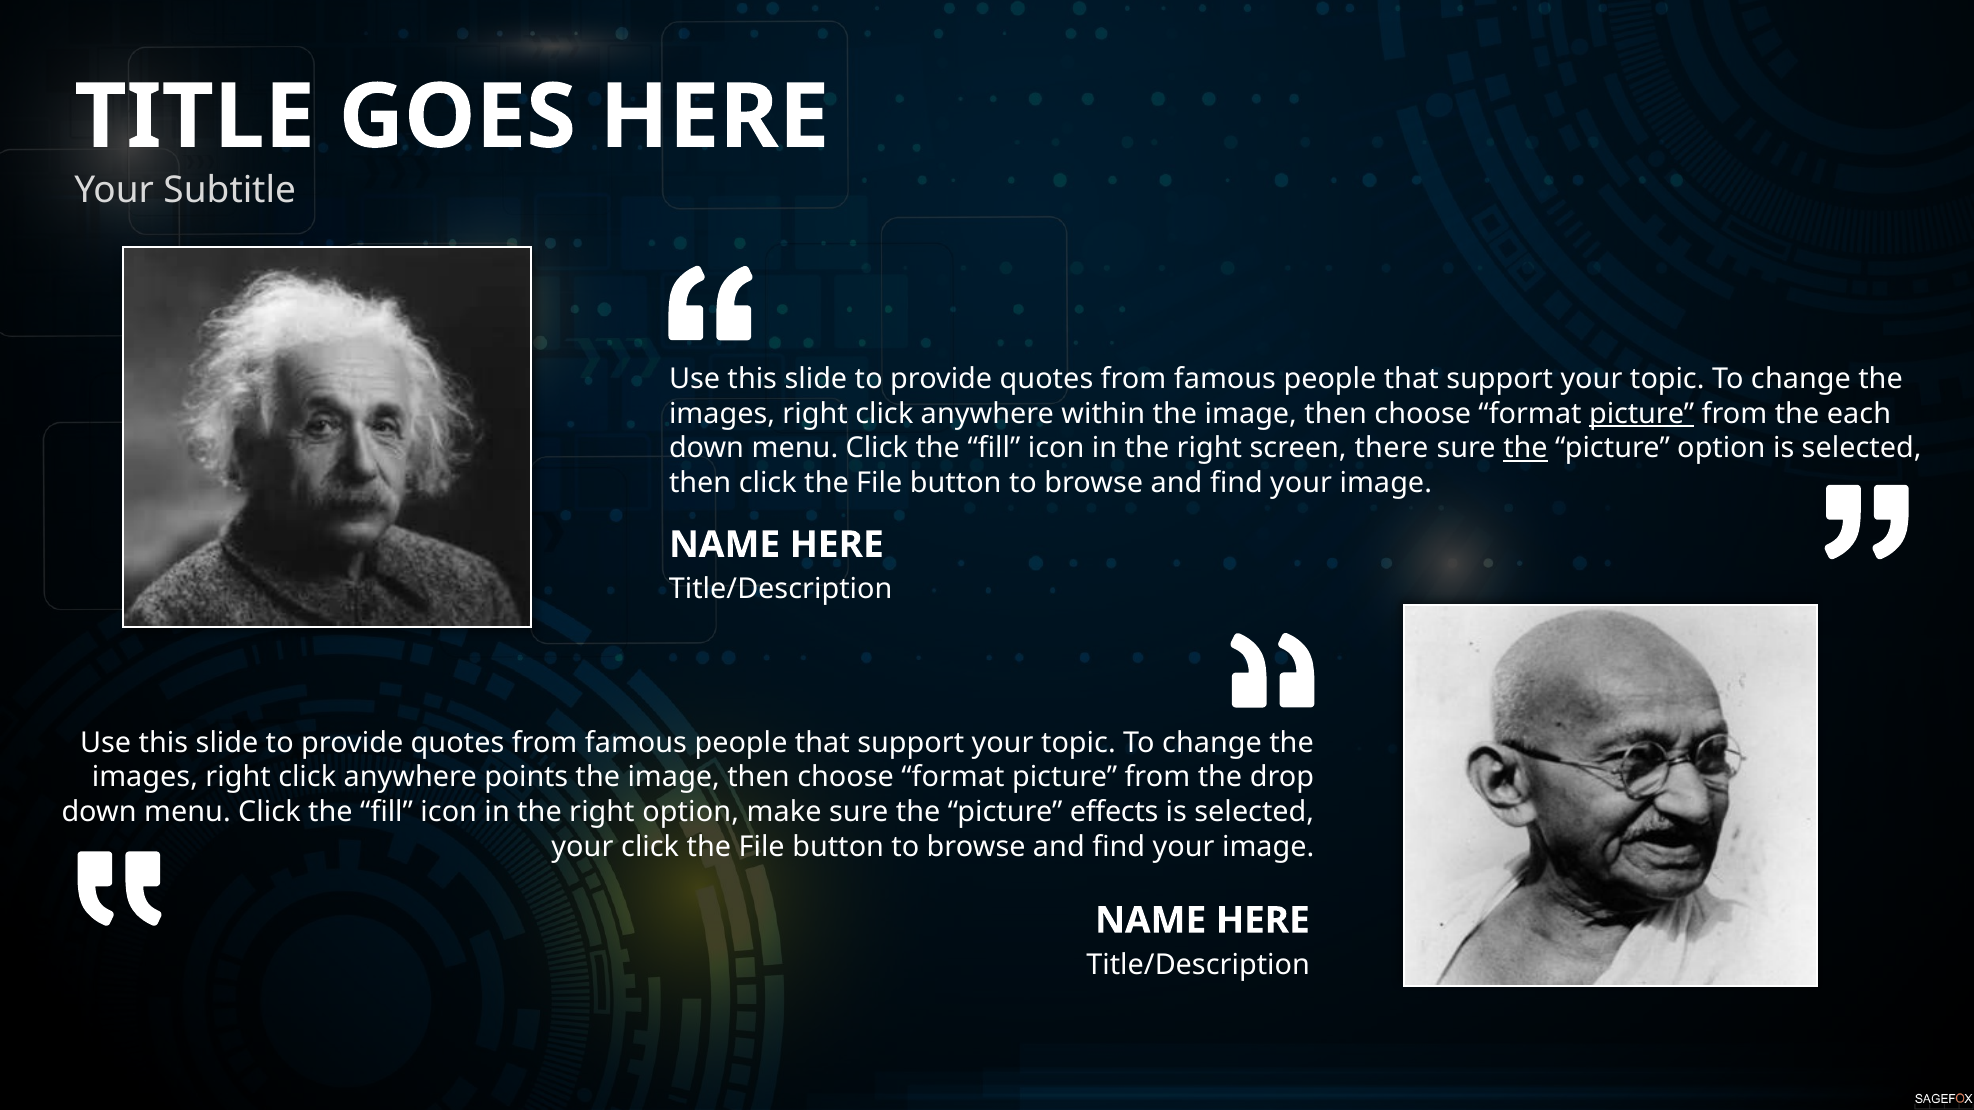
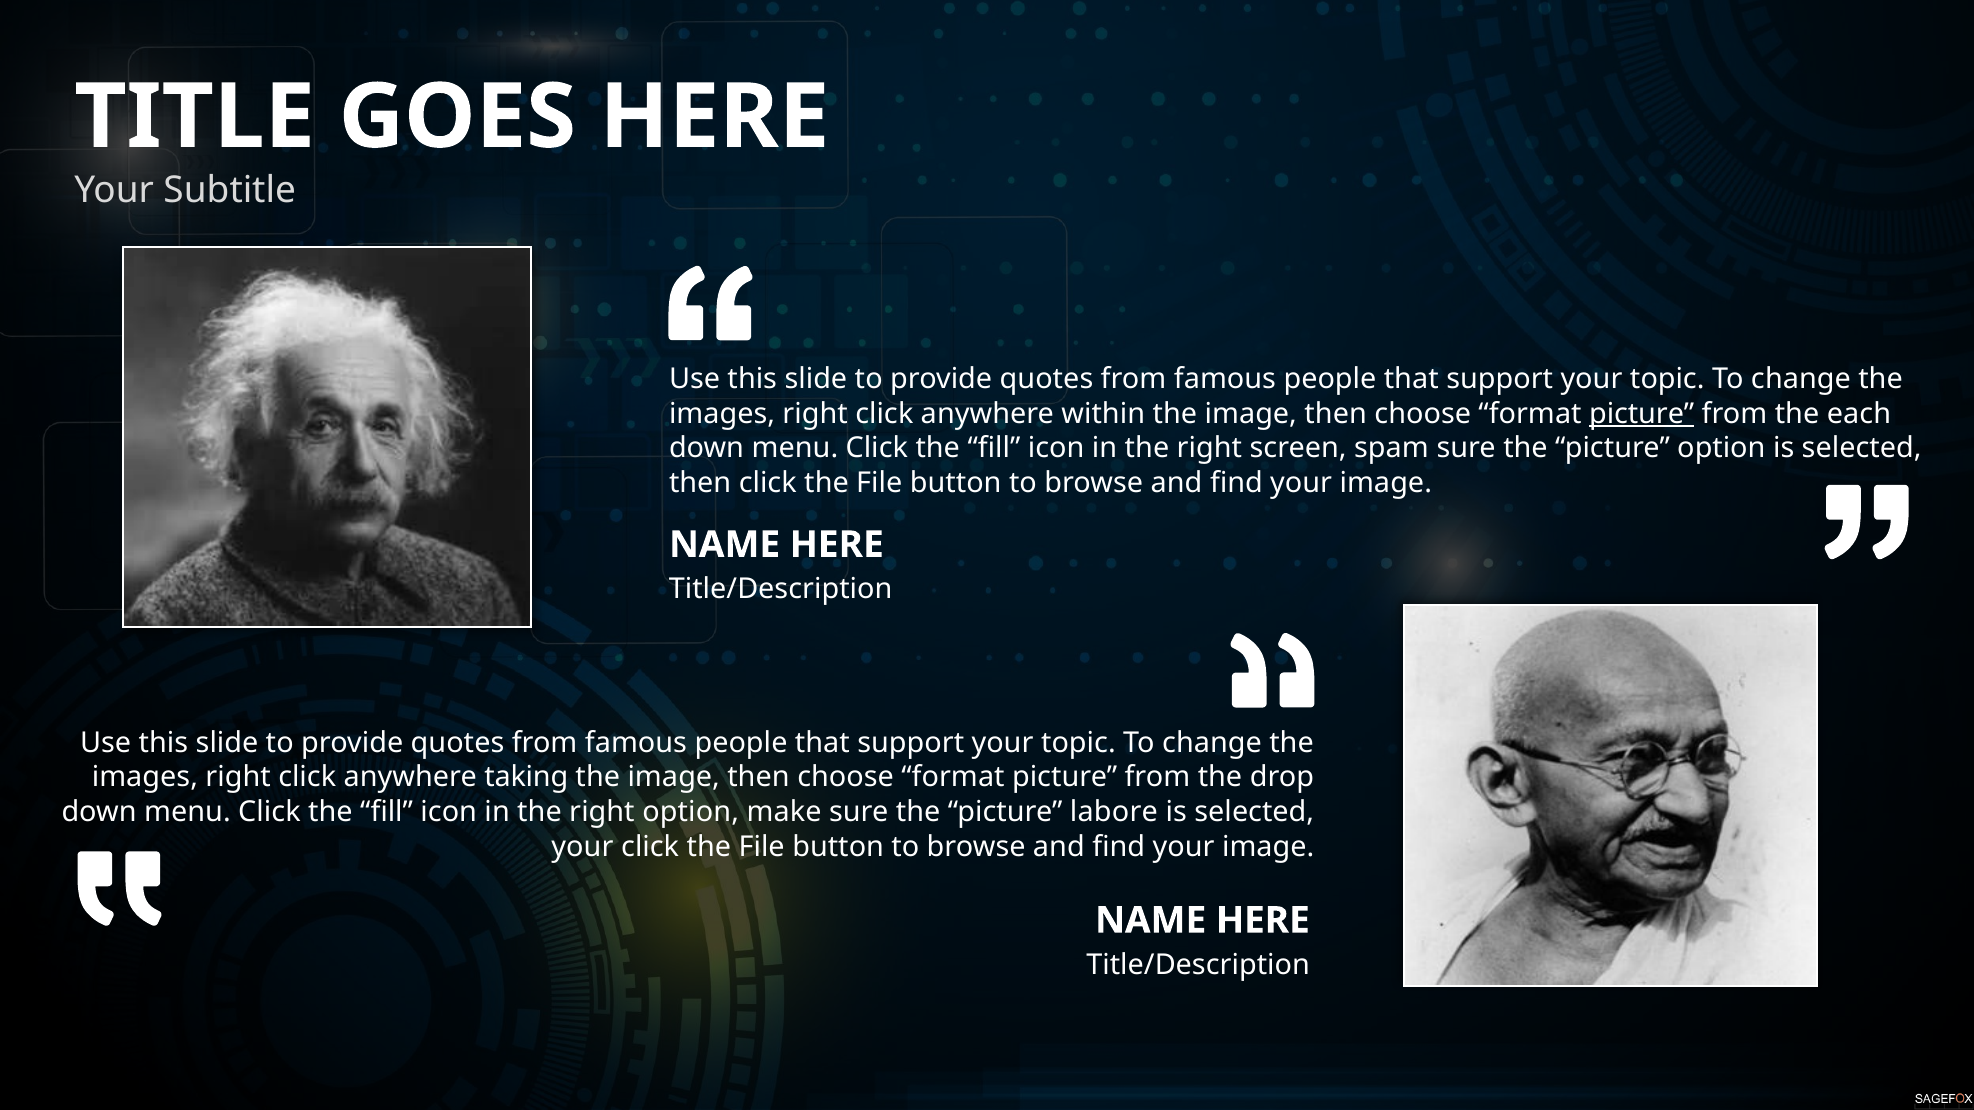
there: there -> spam
the at (1526, 449) underline: present -> none
points: points -> taking
effects: effects -> labore
